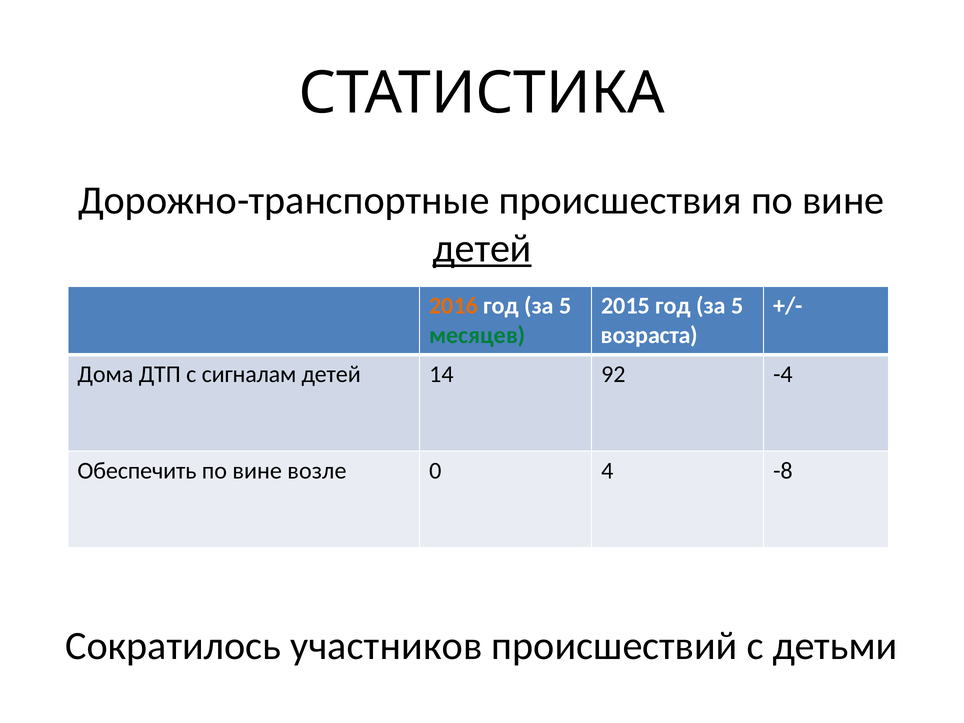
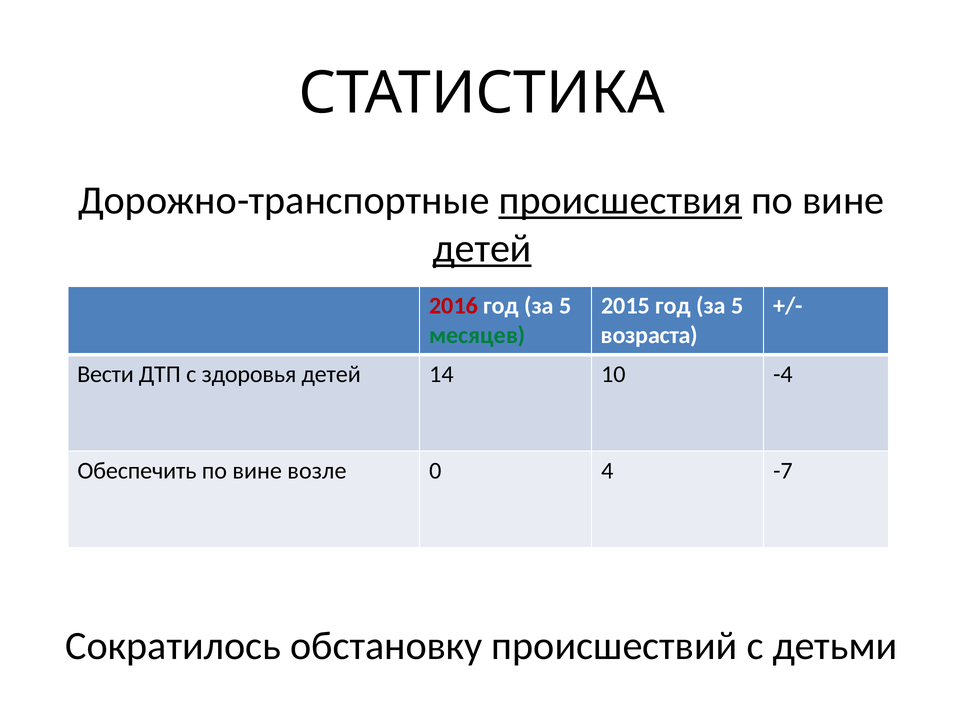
происшествия underline: none -> present
2016 colour: orange -> red
Дома: Дома -> Вести
сигналам: сигналам -> здоровья
92: 92 -> 10
-8: -8 -> -7
участников: участников -> обстановку
